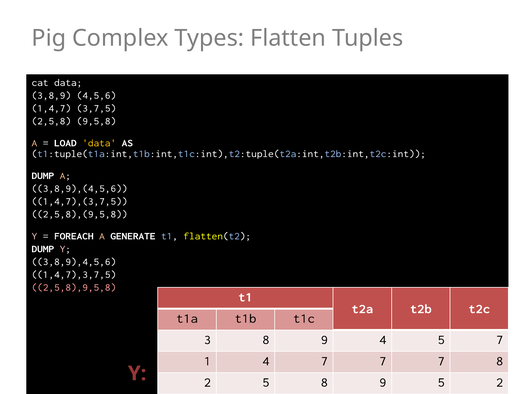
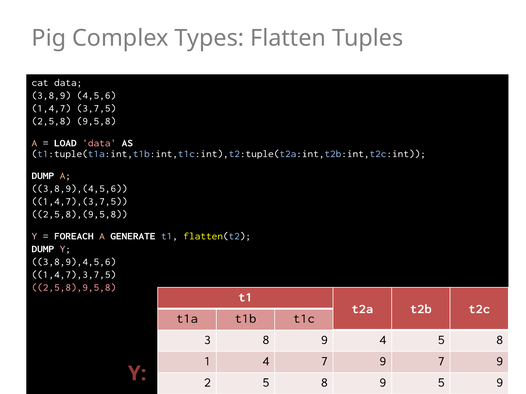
data at (99, 143) colour: yellow -> pink
4 5 7: 7 -> 8
4 7 7: 7 -> 9
8 at (500, 361): 8 -> 9
5 2: 2 -> 9
